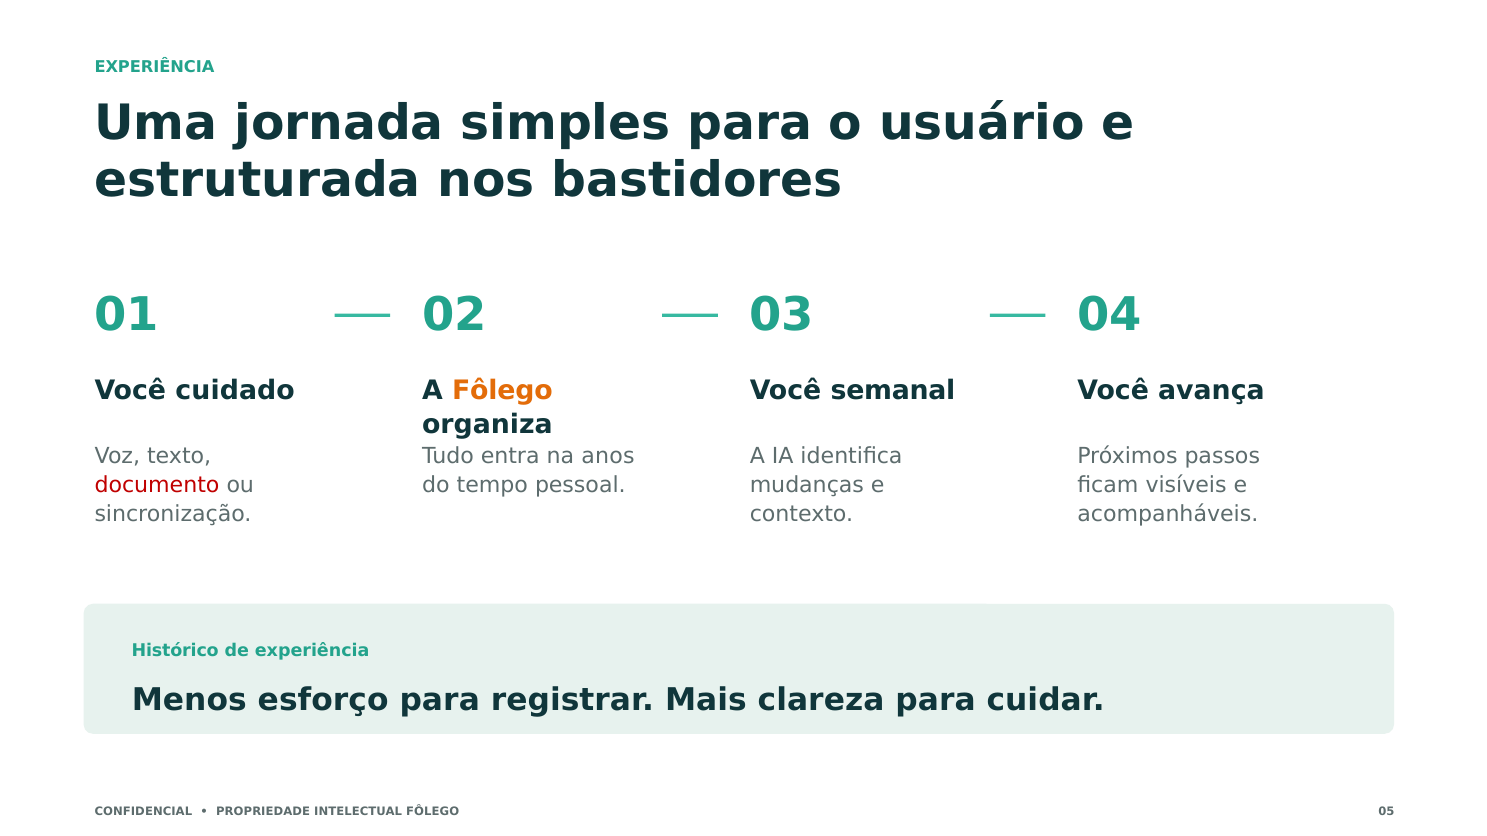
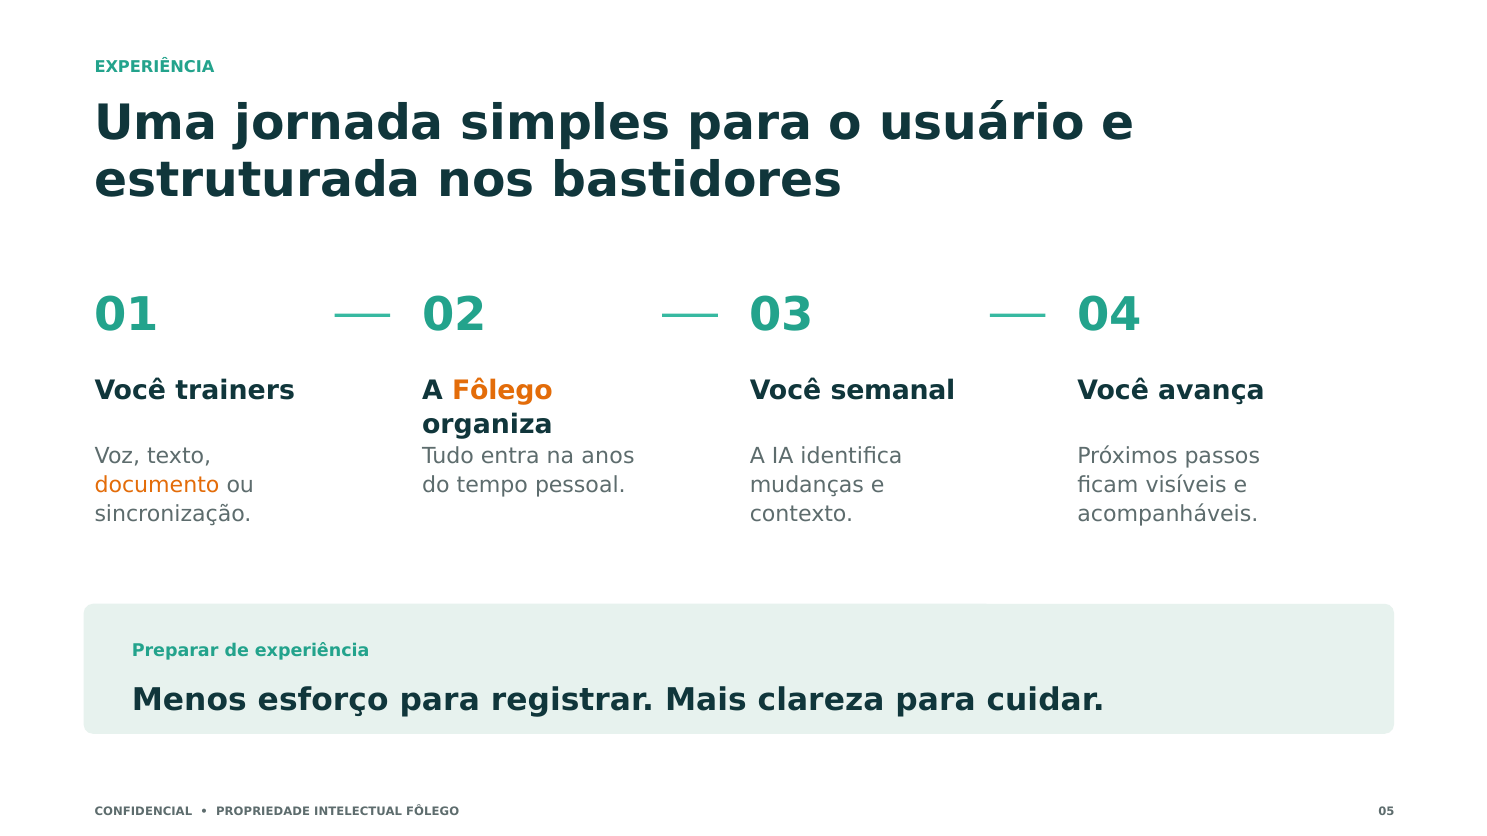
cuidado: cuidado -> trainers
documento colour: red -> orange
Histórico: Histórico -> Preparar
